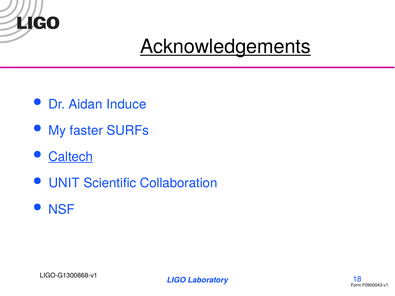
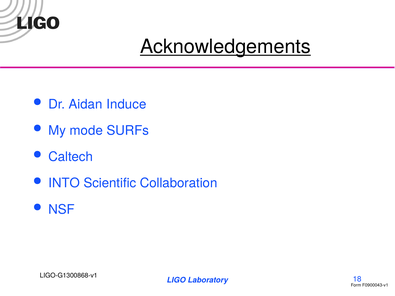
faster: faster -> mode
Caltech underline: present -> none
UNIT: UNIT -> INTO
